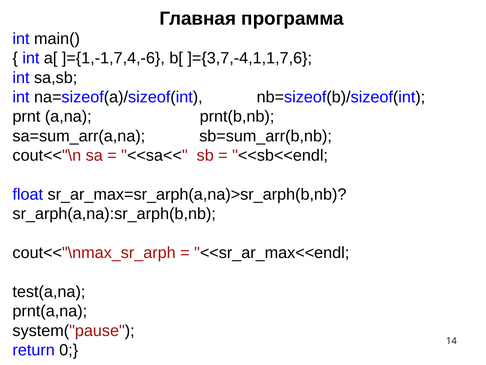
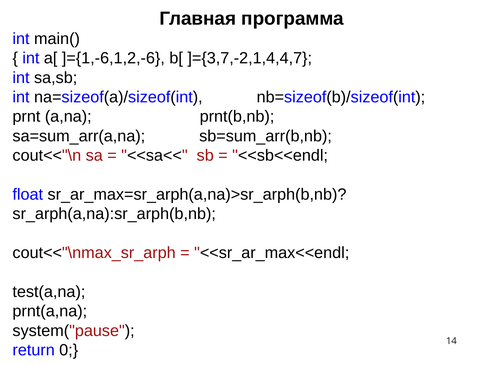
]={1,-1,7,4,-6: ]={1,-1,7,4,-6 -> ]={1,-6,1,2,-6
]={3,7,-4,1,1,7,6: ]={3,7,-4,1,1,7,6 -> ]={3,7,-2,1,4,4,7
